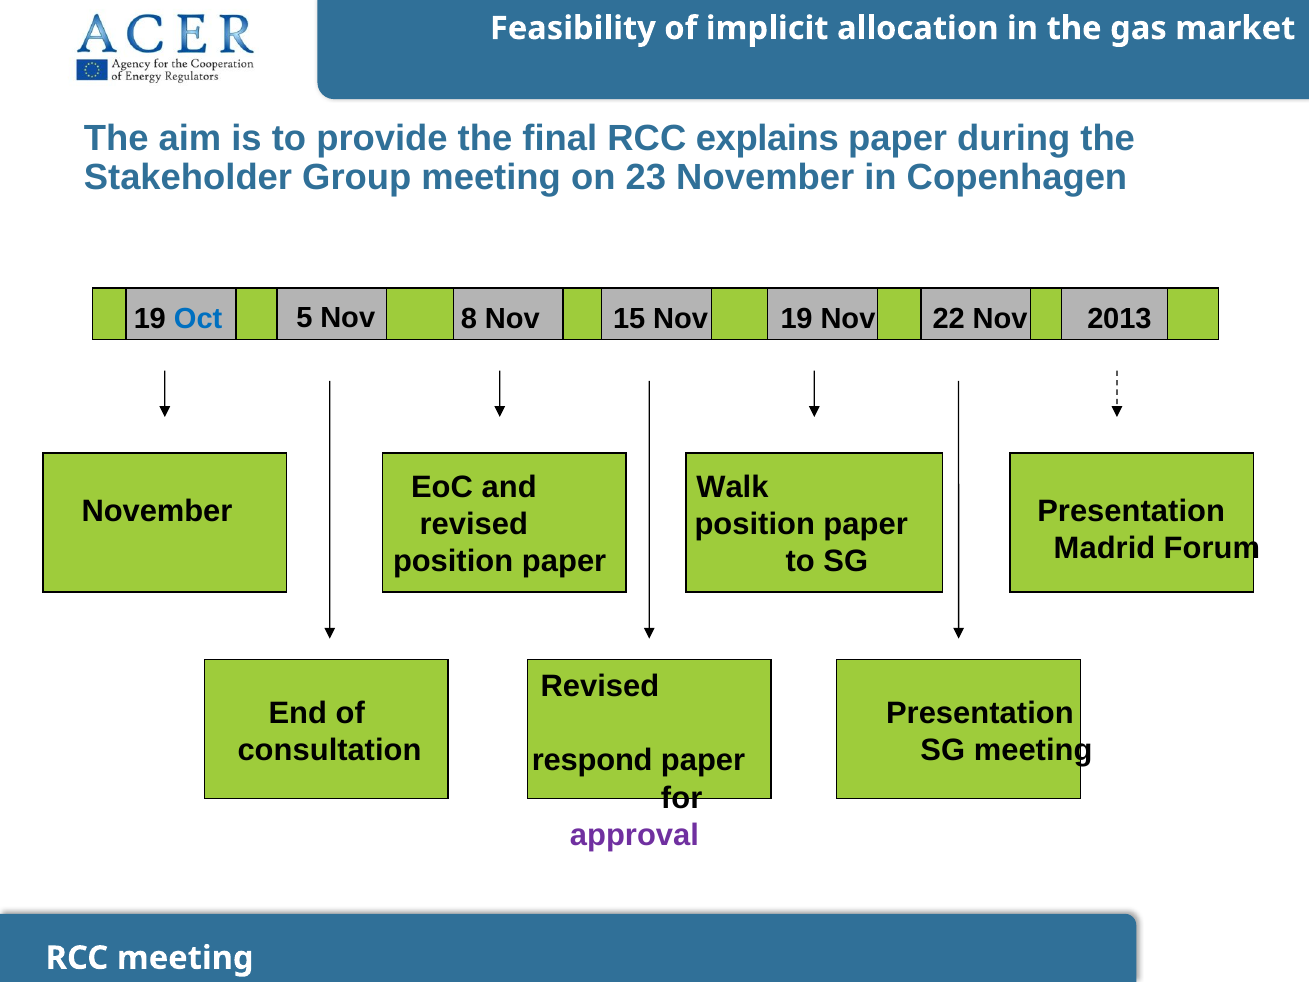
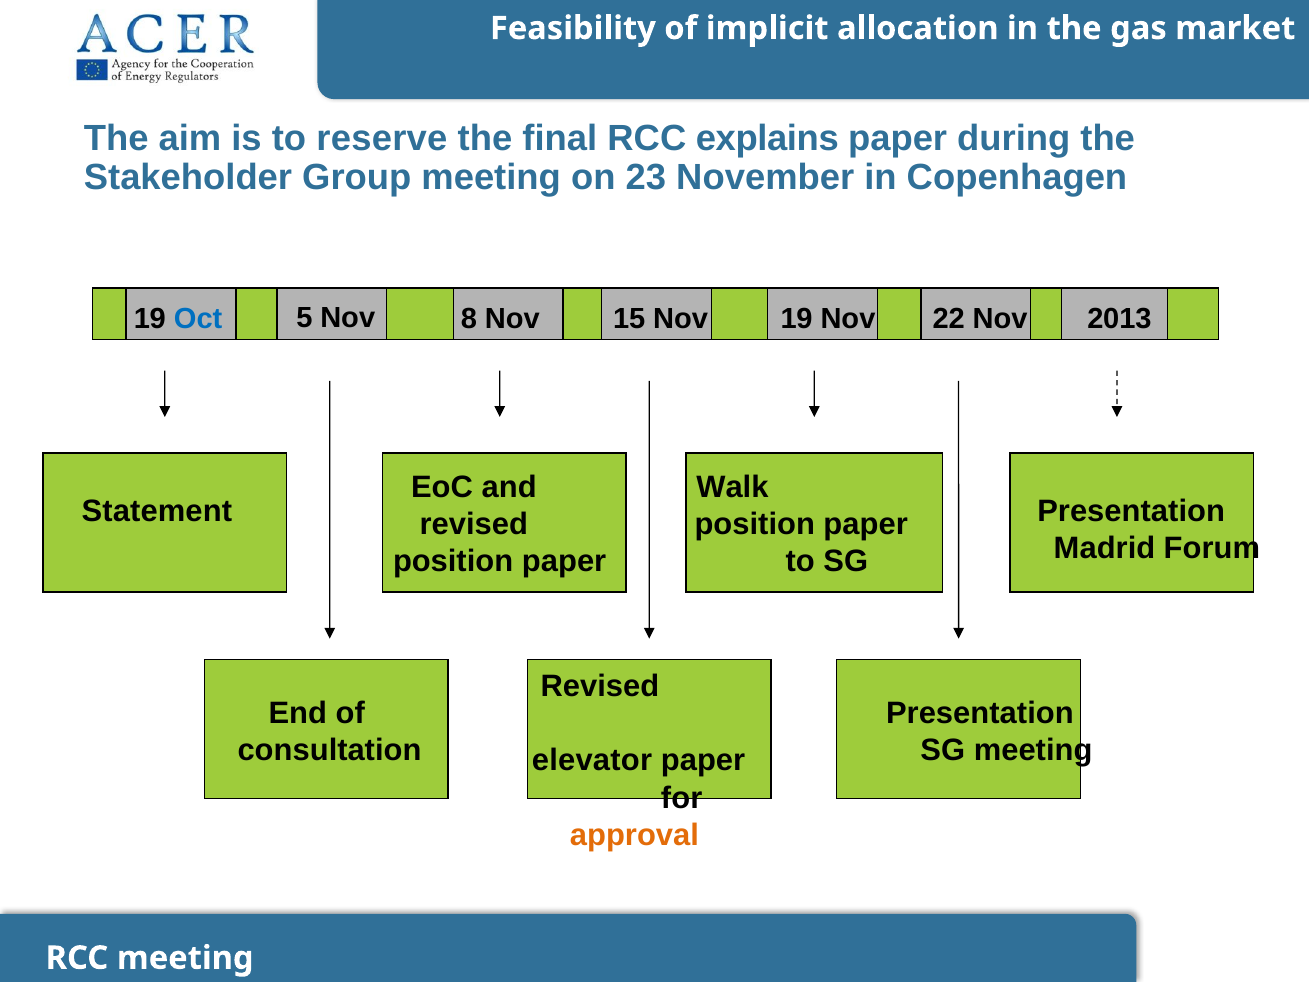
provide: provide -> reserve
November at (157, 511): November -> Statement
respond: respond -> elevator
approval colour: purple -> orange
